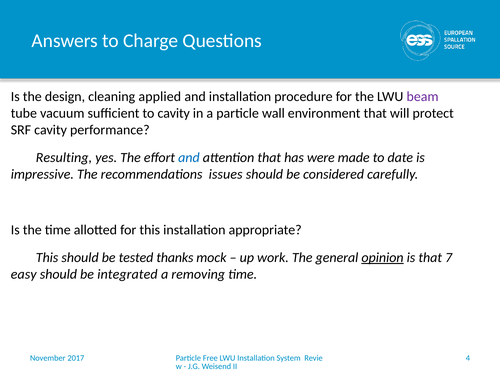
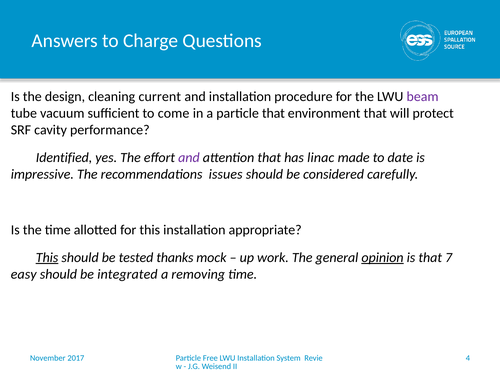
applied: applied -> current
to cavity: cavity -> come
particle wall: wall -> that
Resulting: Resulting -> Identified
and at (189, 158) colour: blue -> purple
were: were -> linac
This at (47, 258) underline: none -> present
